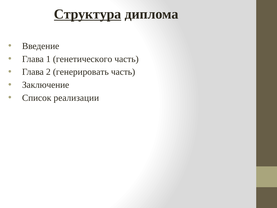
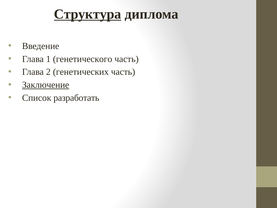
генерировать: генерировать -> генетических
Заключение underline: none -> present
реализации: реализации -> разработать
